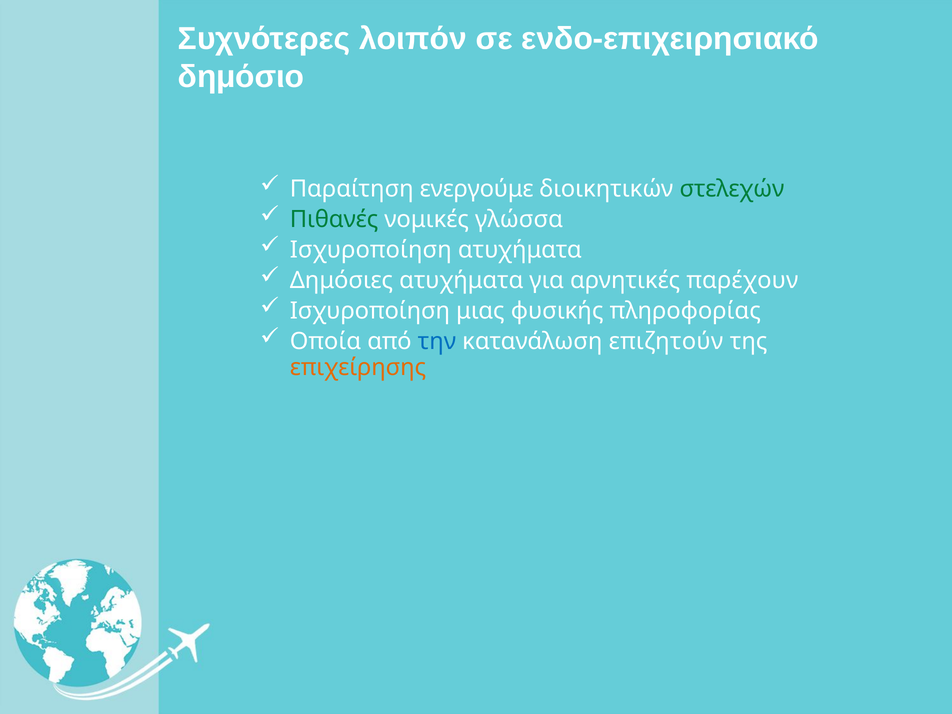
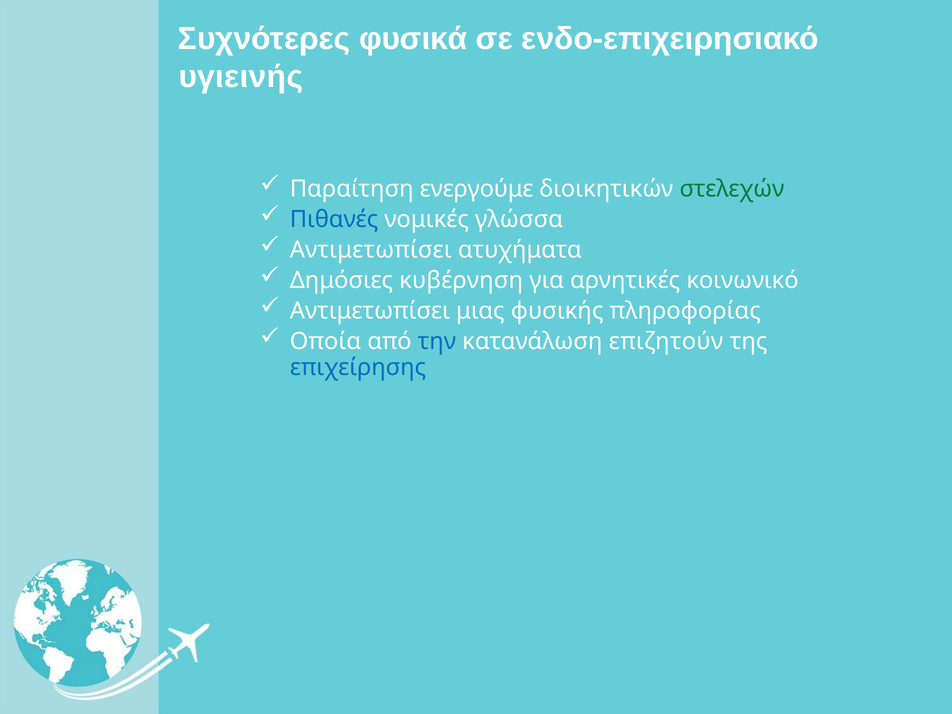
λοιπόν: λοιπόν -> φυσικά
δημόσιο: δημόσιο -> υγιεινής
Πιθανές colour: green -> blue
Ισχυροποίηση at (371, 250): Ισχυροποίηση -> Αντιμετωπίσει
Δημόσιες ατυχήματα: ατυχήματα -> κυβέρνηση
παρέχουν: παρέχουν -> κοινωνικό
Ισχυροποίηση at (370, 311): Ισχυροποίηση -> Αντιμετωπίσει
επιχείρησης colour: orange -> blue
